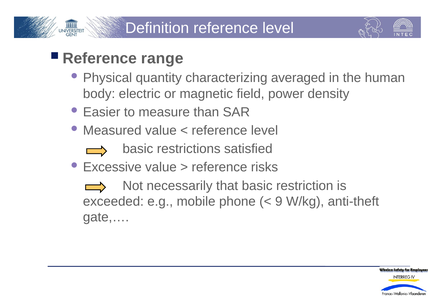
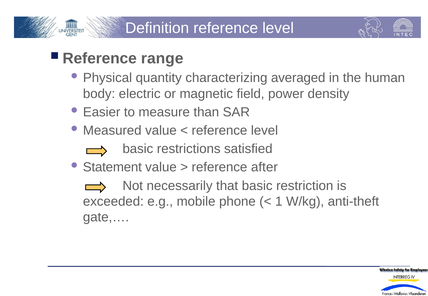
Excessive: Excessive -> Statement
risks: risks -> after
9: 9 -> 1
